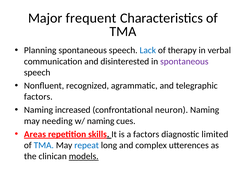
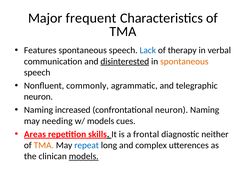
Planning: Planning -> Features
disinterested underline: none -> present
spontaneous at (184, 62) colour: purple -> orange
recognized: recognized -> commonly
factors at (38, 97): factors -> neuron
w/ naming: naming -> models
a factors: factors -> frontal
limited: limited -> neither
TMA at (44, 146) colour: blue -> orange
